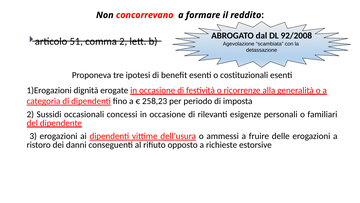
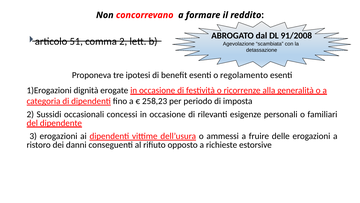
92/2008: 92/2008 -> 91/2008
costituzionali: costituzionali -> regolamento
